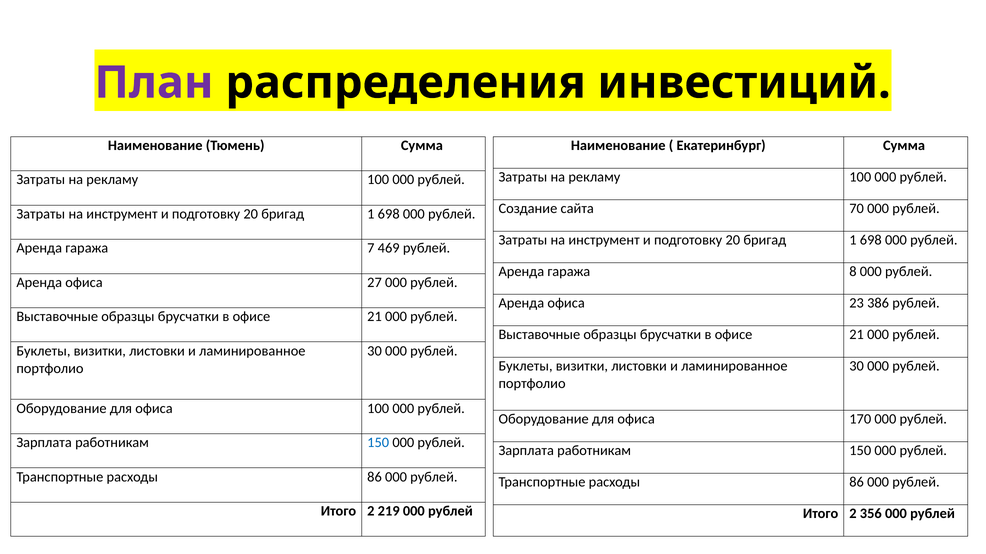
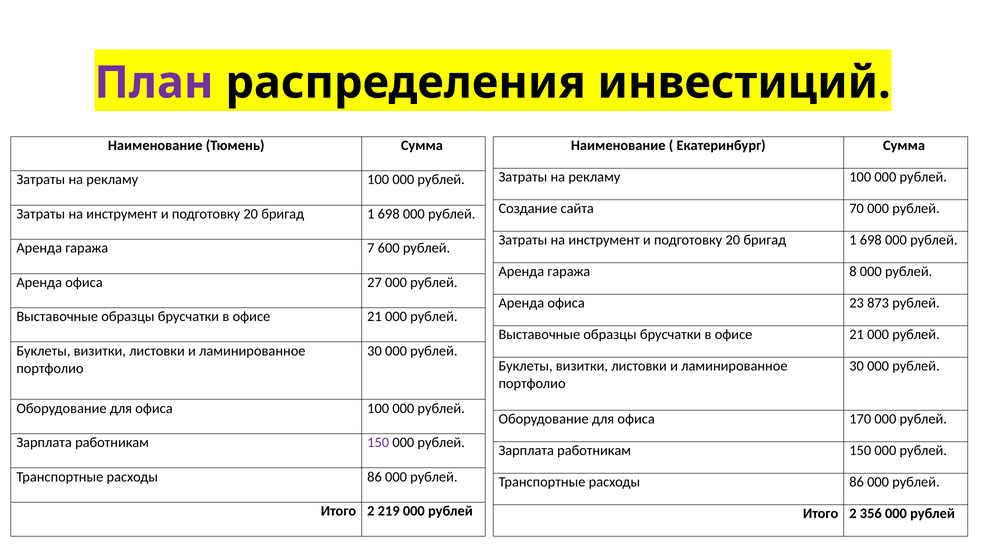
469: 469 -> 600
386: 386 -> 873
150 at (378, 443) colour: blue -> purple
